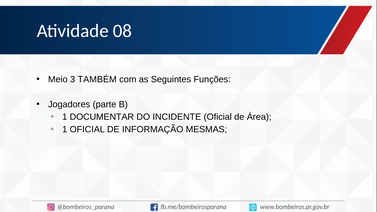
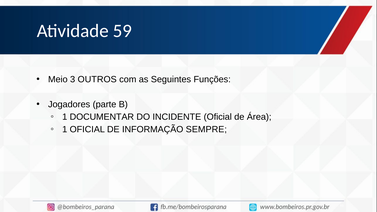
08: 08 -> 59
TAMBÉM: TAMBÉM -> OUTROS
MESMAS: MESMAS -> SEMPRE
